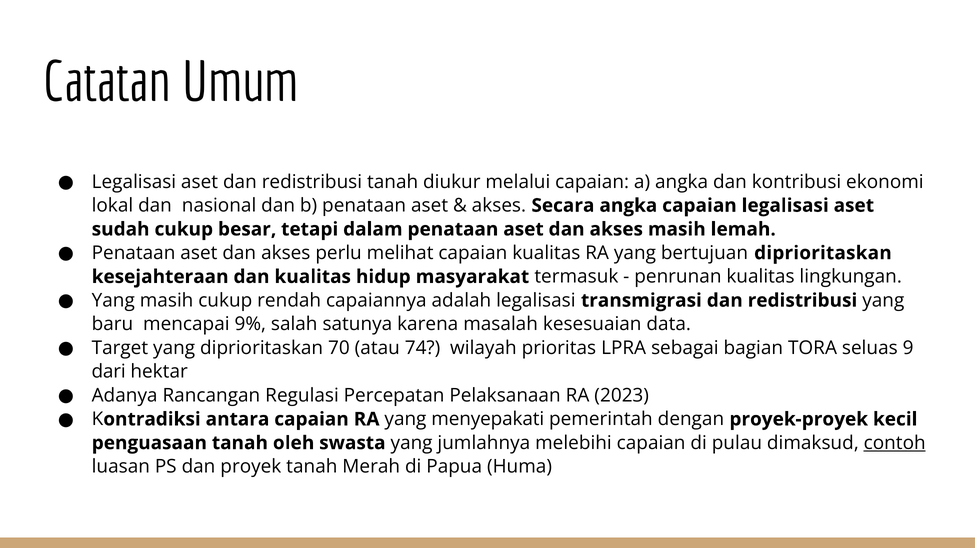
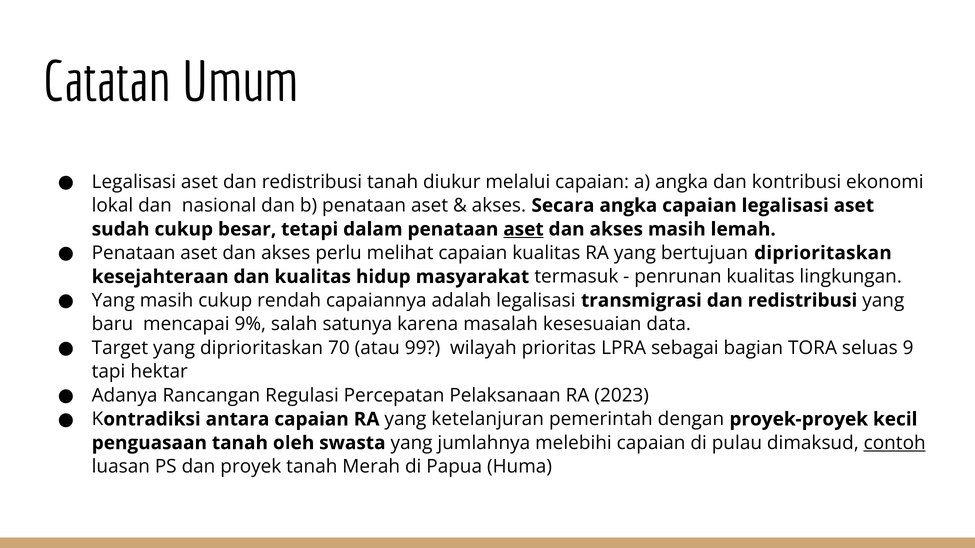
aset at (523, 229) underline: none -> present
74: 74 -> 99
dari: dari -> tapi
menyepakati: menyepakati -> ketelanjuran
